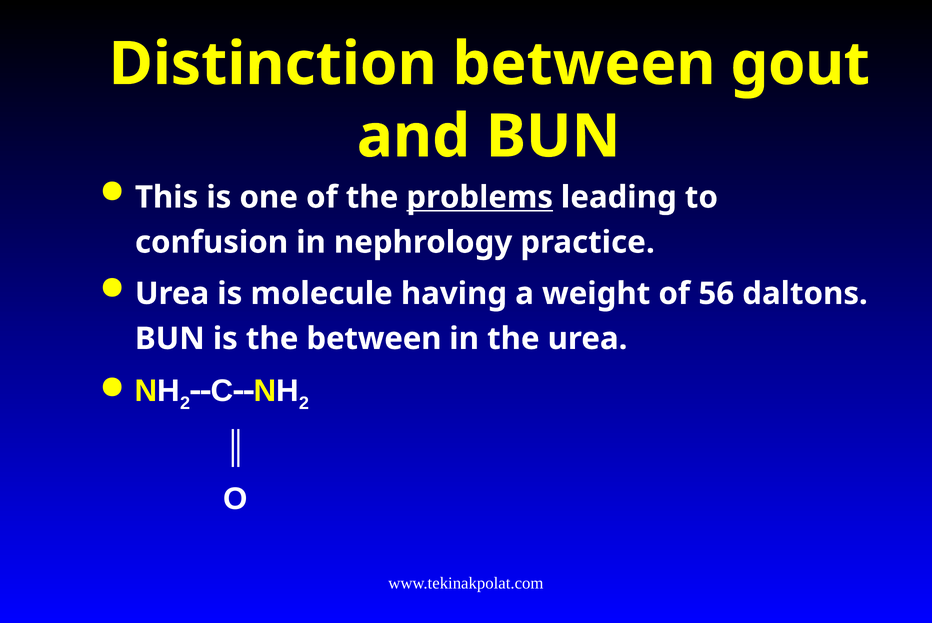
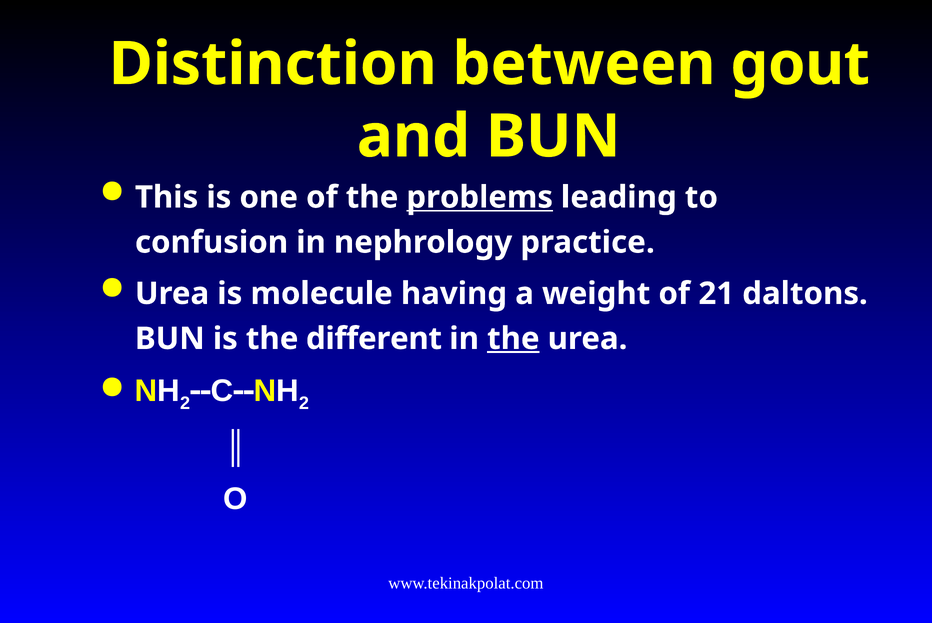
56: 56 -> 21
the between: between -> different
the at (513, 339) underline: none -> present
